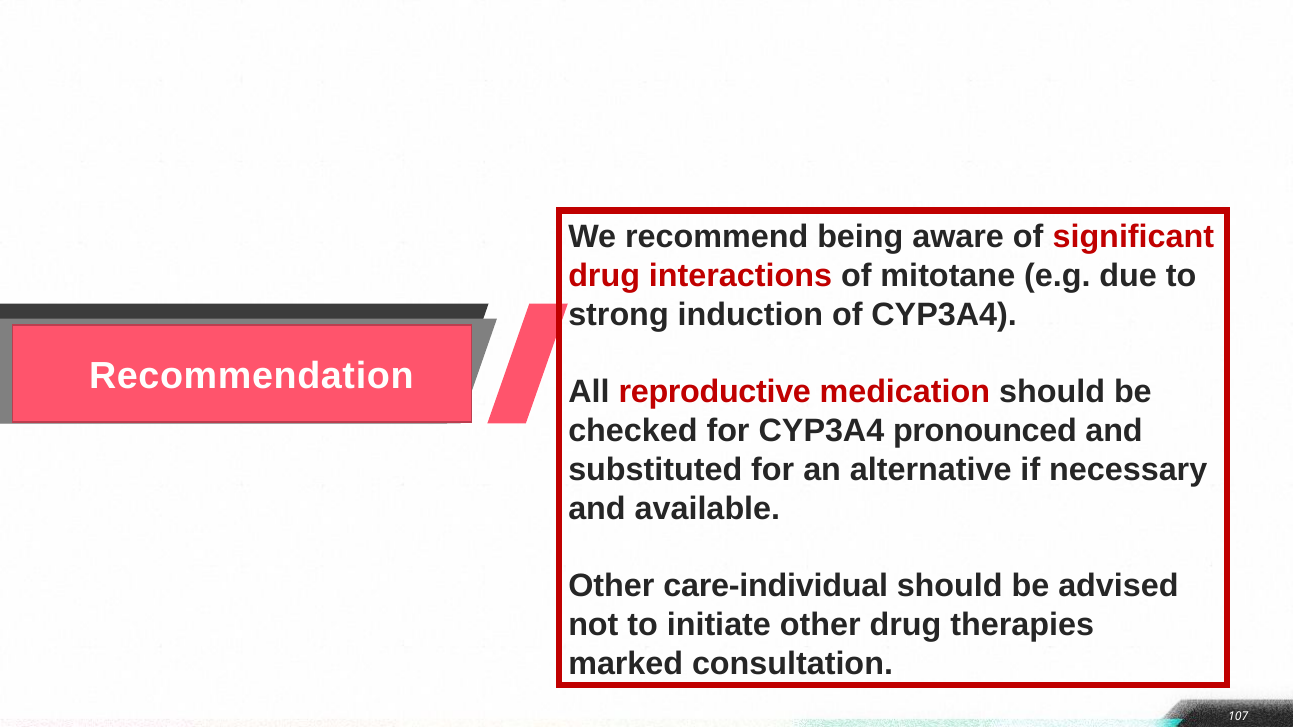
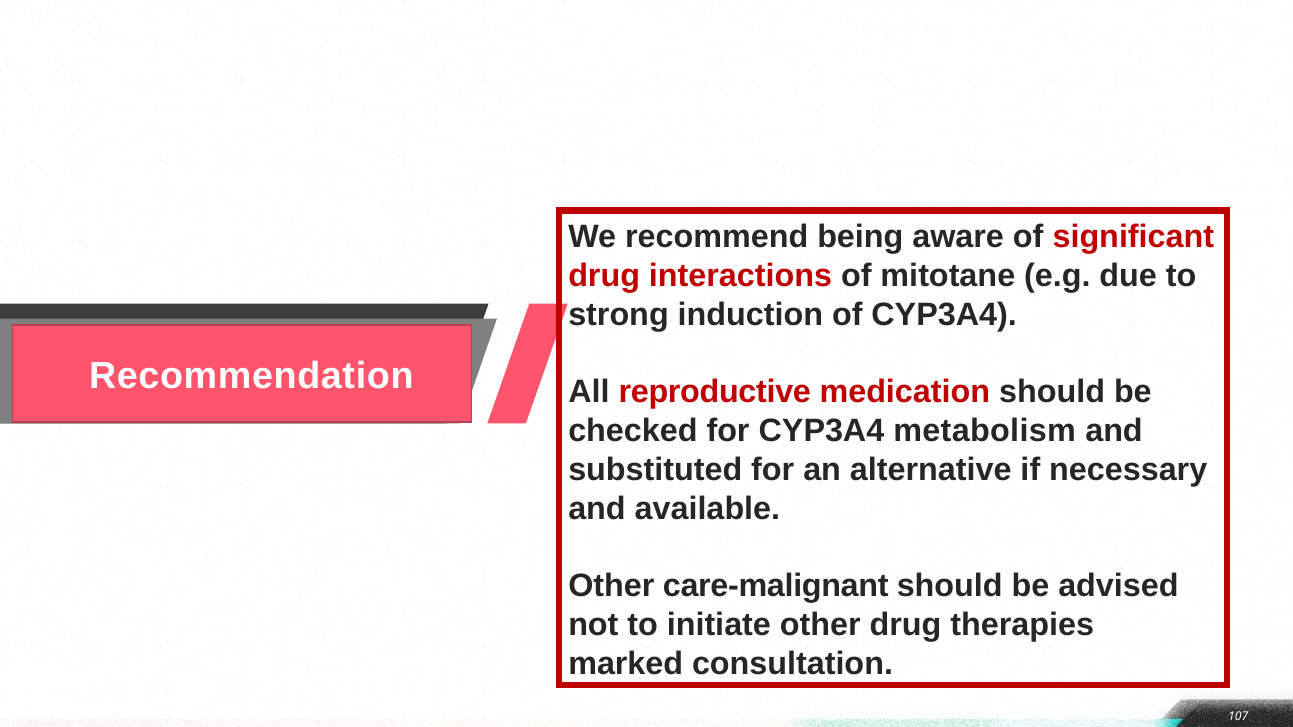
pronounced: pronounced -> metabolism
care-individual: care-individual -> care-malignant
